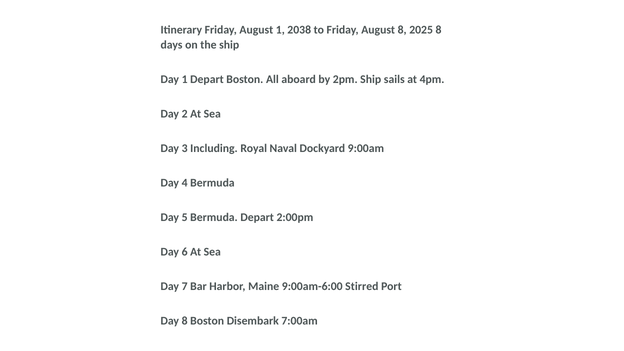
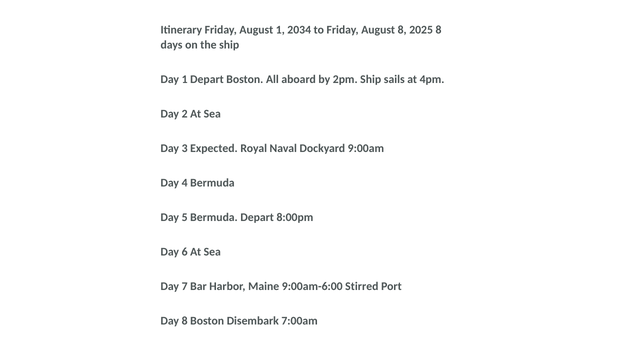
2038: 2038 -> 2034
Including: Including -> Expected
2:00pm: 2:00pm -> 8:00pm
